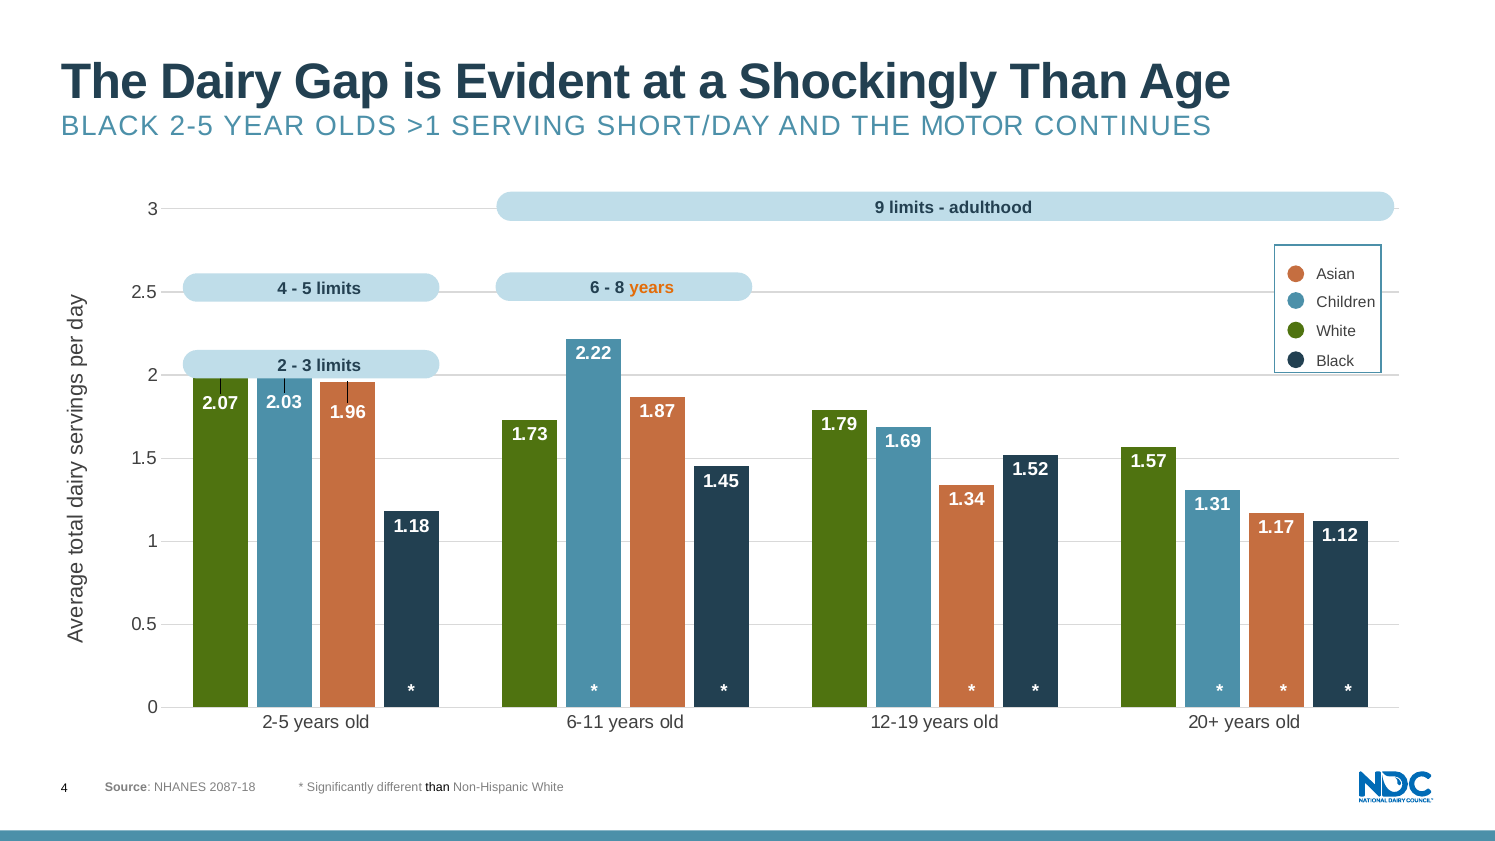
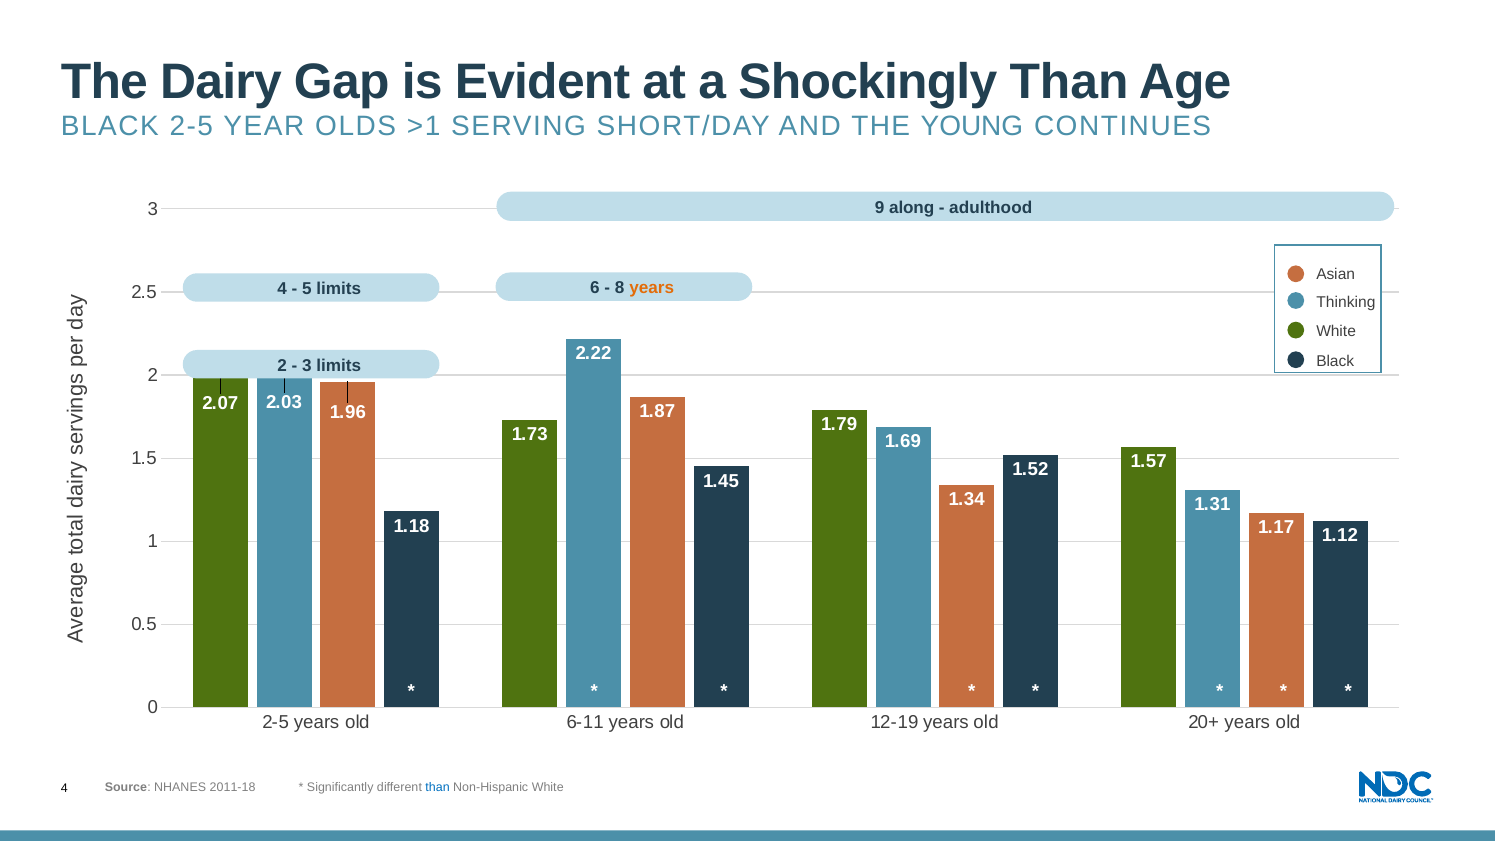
MOTOR: MOTOR -> YOUNG
9 limits: limits -> along
Children: Children -> Thinking
than at (438, 788) colour: black -> blue
2087-18: 2087-18 -> 2011-18
